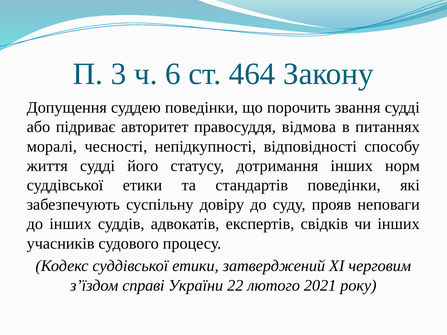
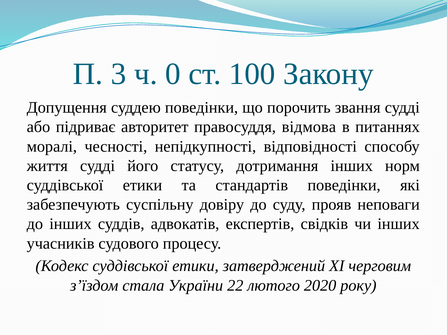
6: 6 -> 0
464: 464 -> 100
справі: справі -> стала
2021: 2021 -> 2020
